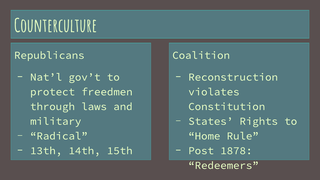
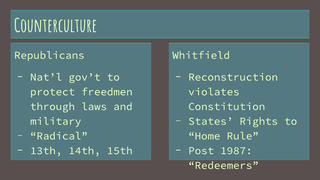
Coalition: Coalition -> Whitfield
1878: 1878 -> 1987
